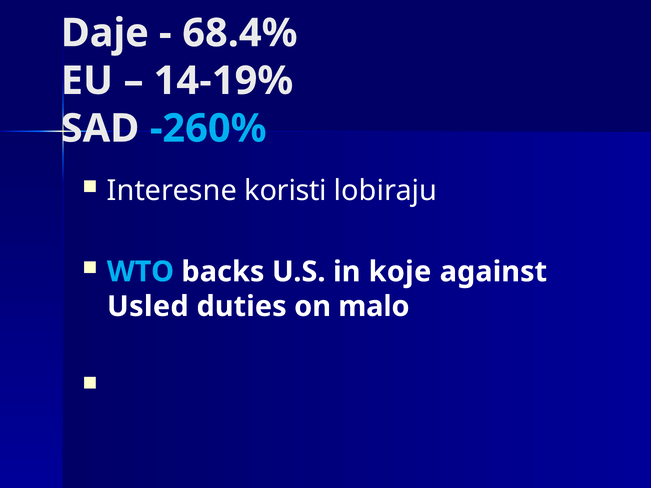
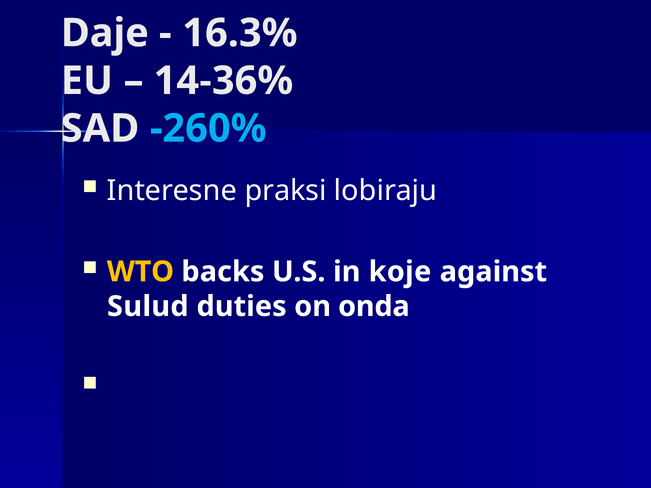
68.4%: 68.4% -> 16.3%
14-19%: 14-19% -> 14-36%
koristi: koristi -> praksi
WTO colour: light blue -> yellow
Usled: Usled -> Sulud
malo: malo -> onda
